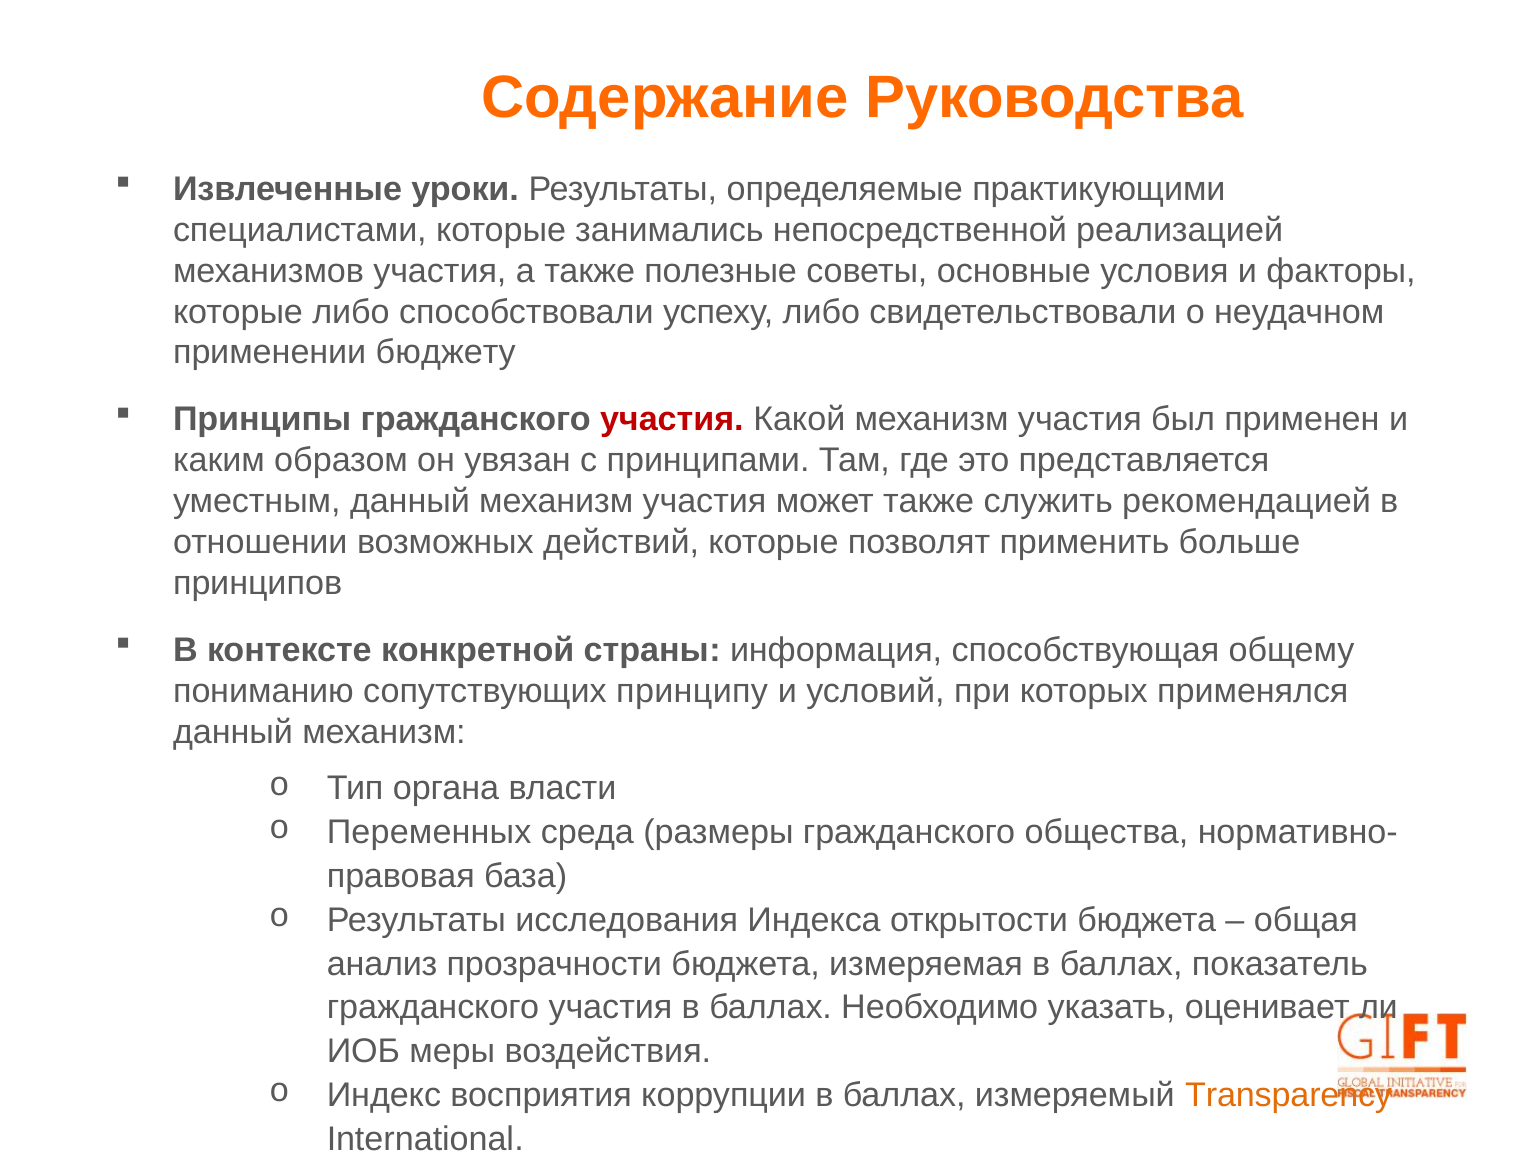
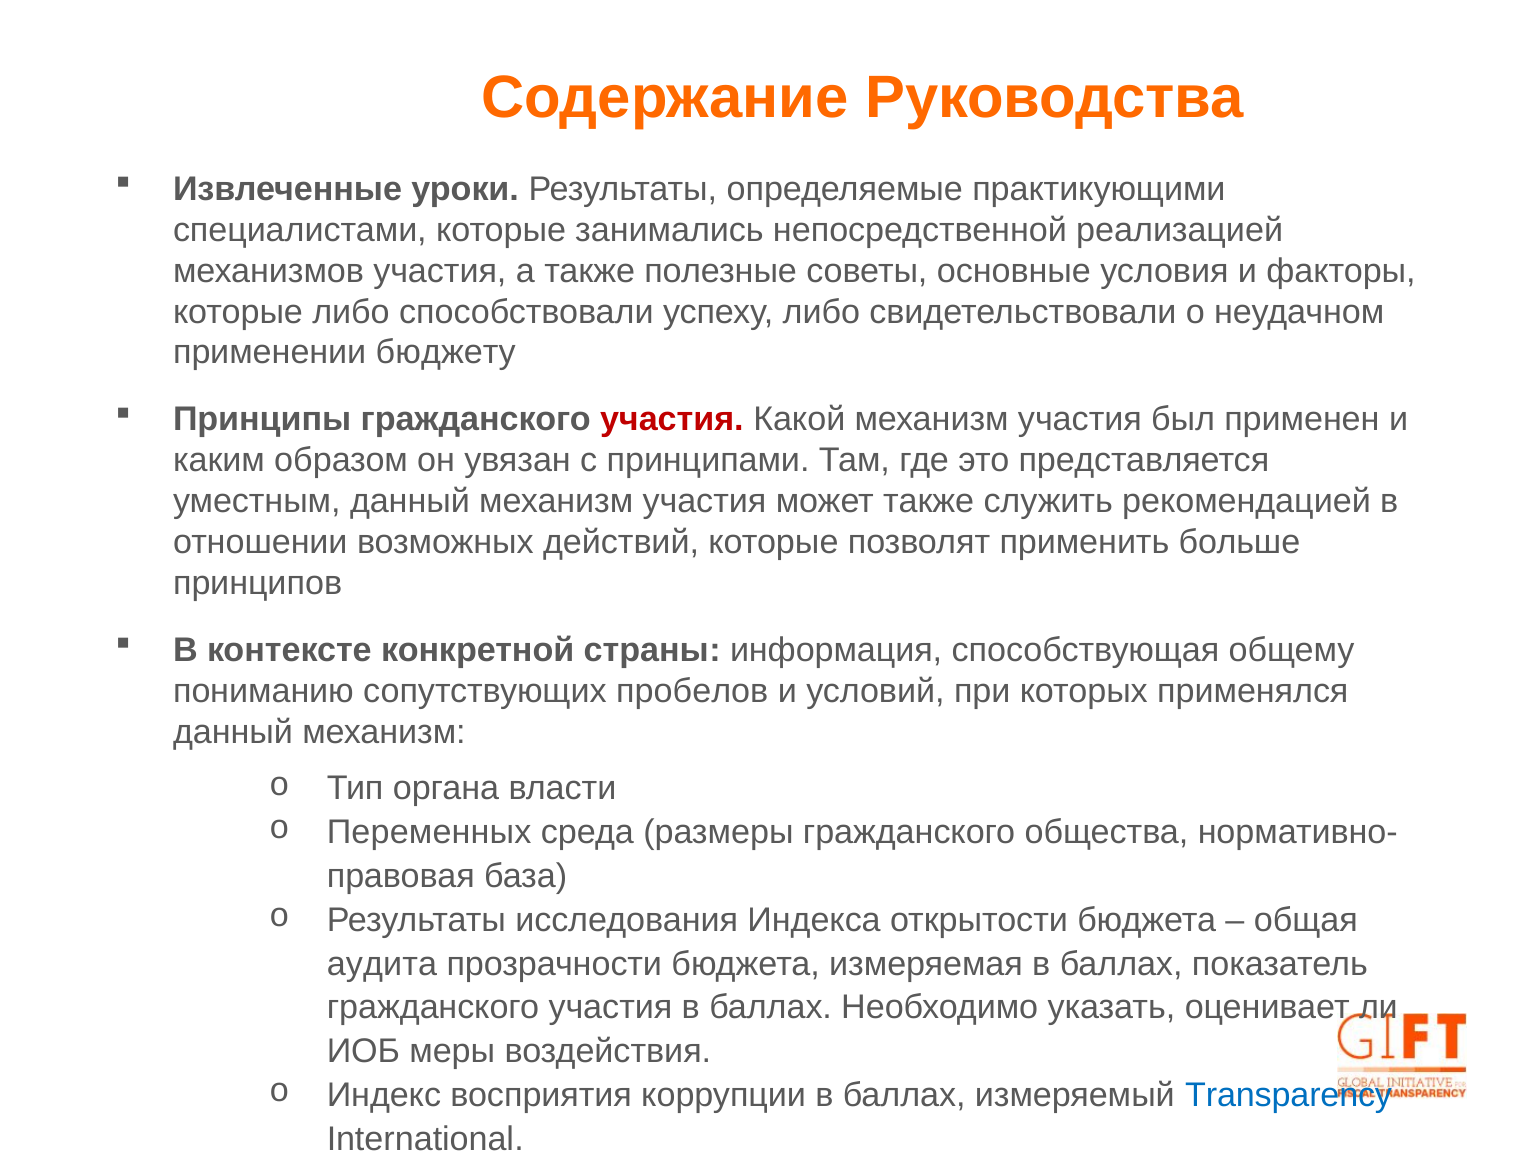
принципу: принципу -> пробелов
анализ: анализ -> аудита
Transparency colour: orange -> blue
